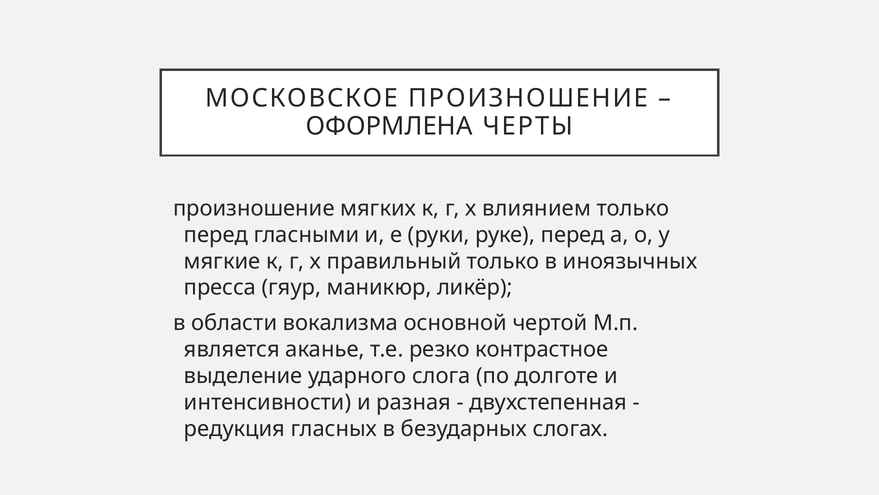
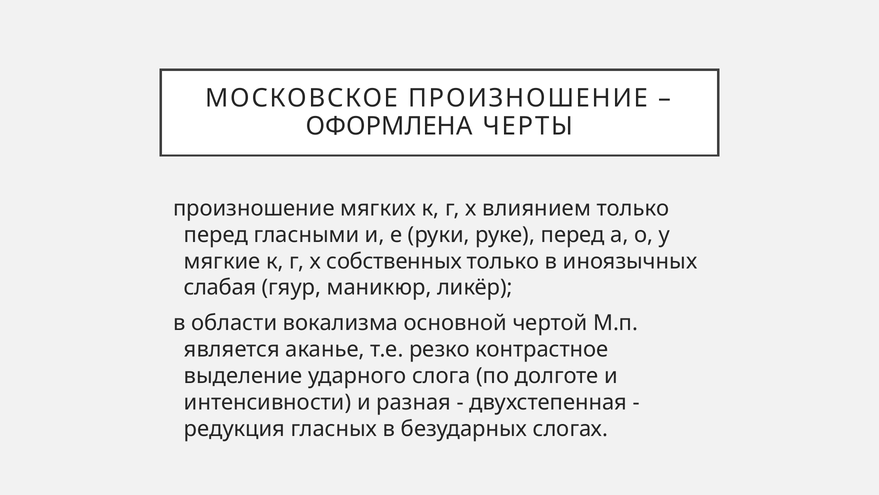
правильный: правильный -> собственных
пресса: пресса -> слабая
